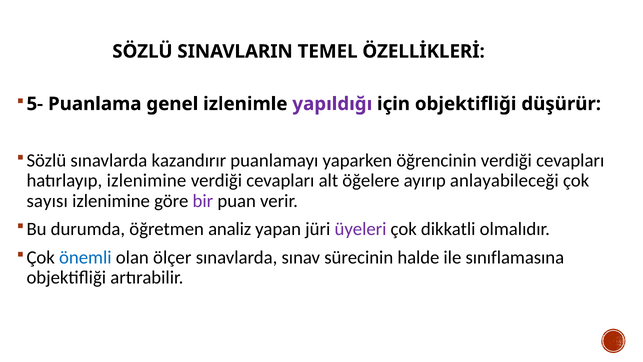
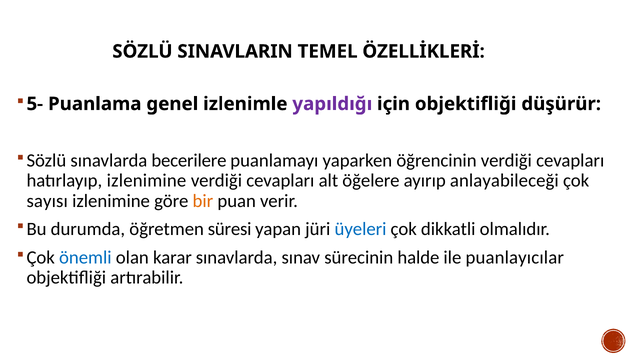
kazandırır: kazandırır -> becerilere
bir colour: purple -> orange
analiz: analiz -> süresi
üyeleri colour: purple -> blue
ölçer: ölçer -> karar
sınıflamasına: sınıflamasına -> puanlayıcılar
